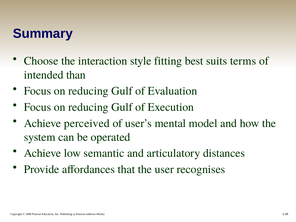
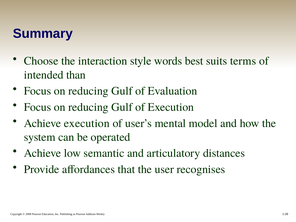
fitting: fitting -> words
Achieve perceived: perceived -> execution
